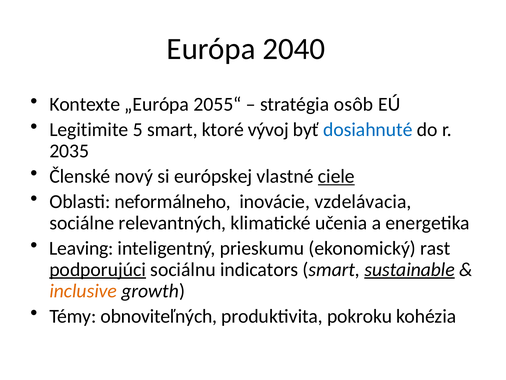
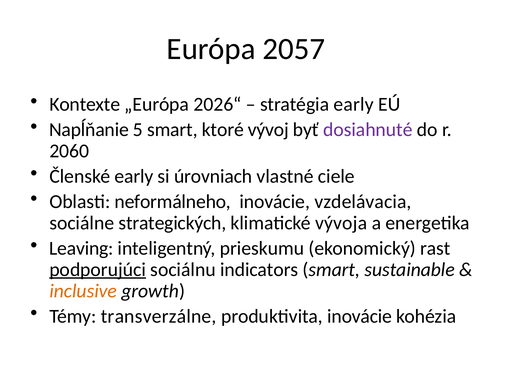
2040: 2040 -> 2057
2055“: 2055“ -> 2026“
stratégia osôb: osôb -> early
Legitimite: Legitimite -> Napĺňanie
dosiahnuté colour: blue -> purple
2035: 2035 -> 2060
Členské nový: nový -> early
európskej: európskej -> úrovniach
ciele underline: present -> none
relevantných: relevantných -> strategických
učenia: učenia -> vývoja
sustainable underline: present -> none
obnoviteľných: obnoviteľných -> transverzálne
produktivita pokroku: pokroku -> inovácie
